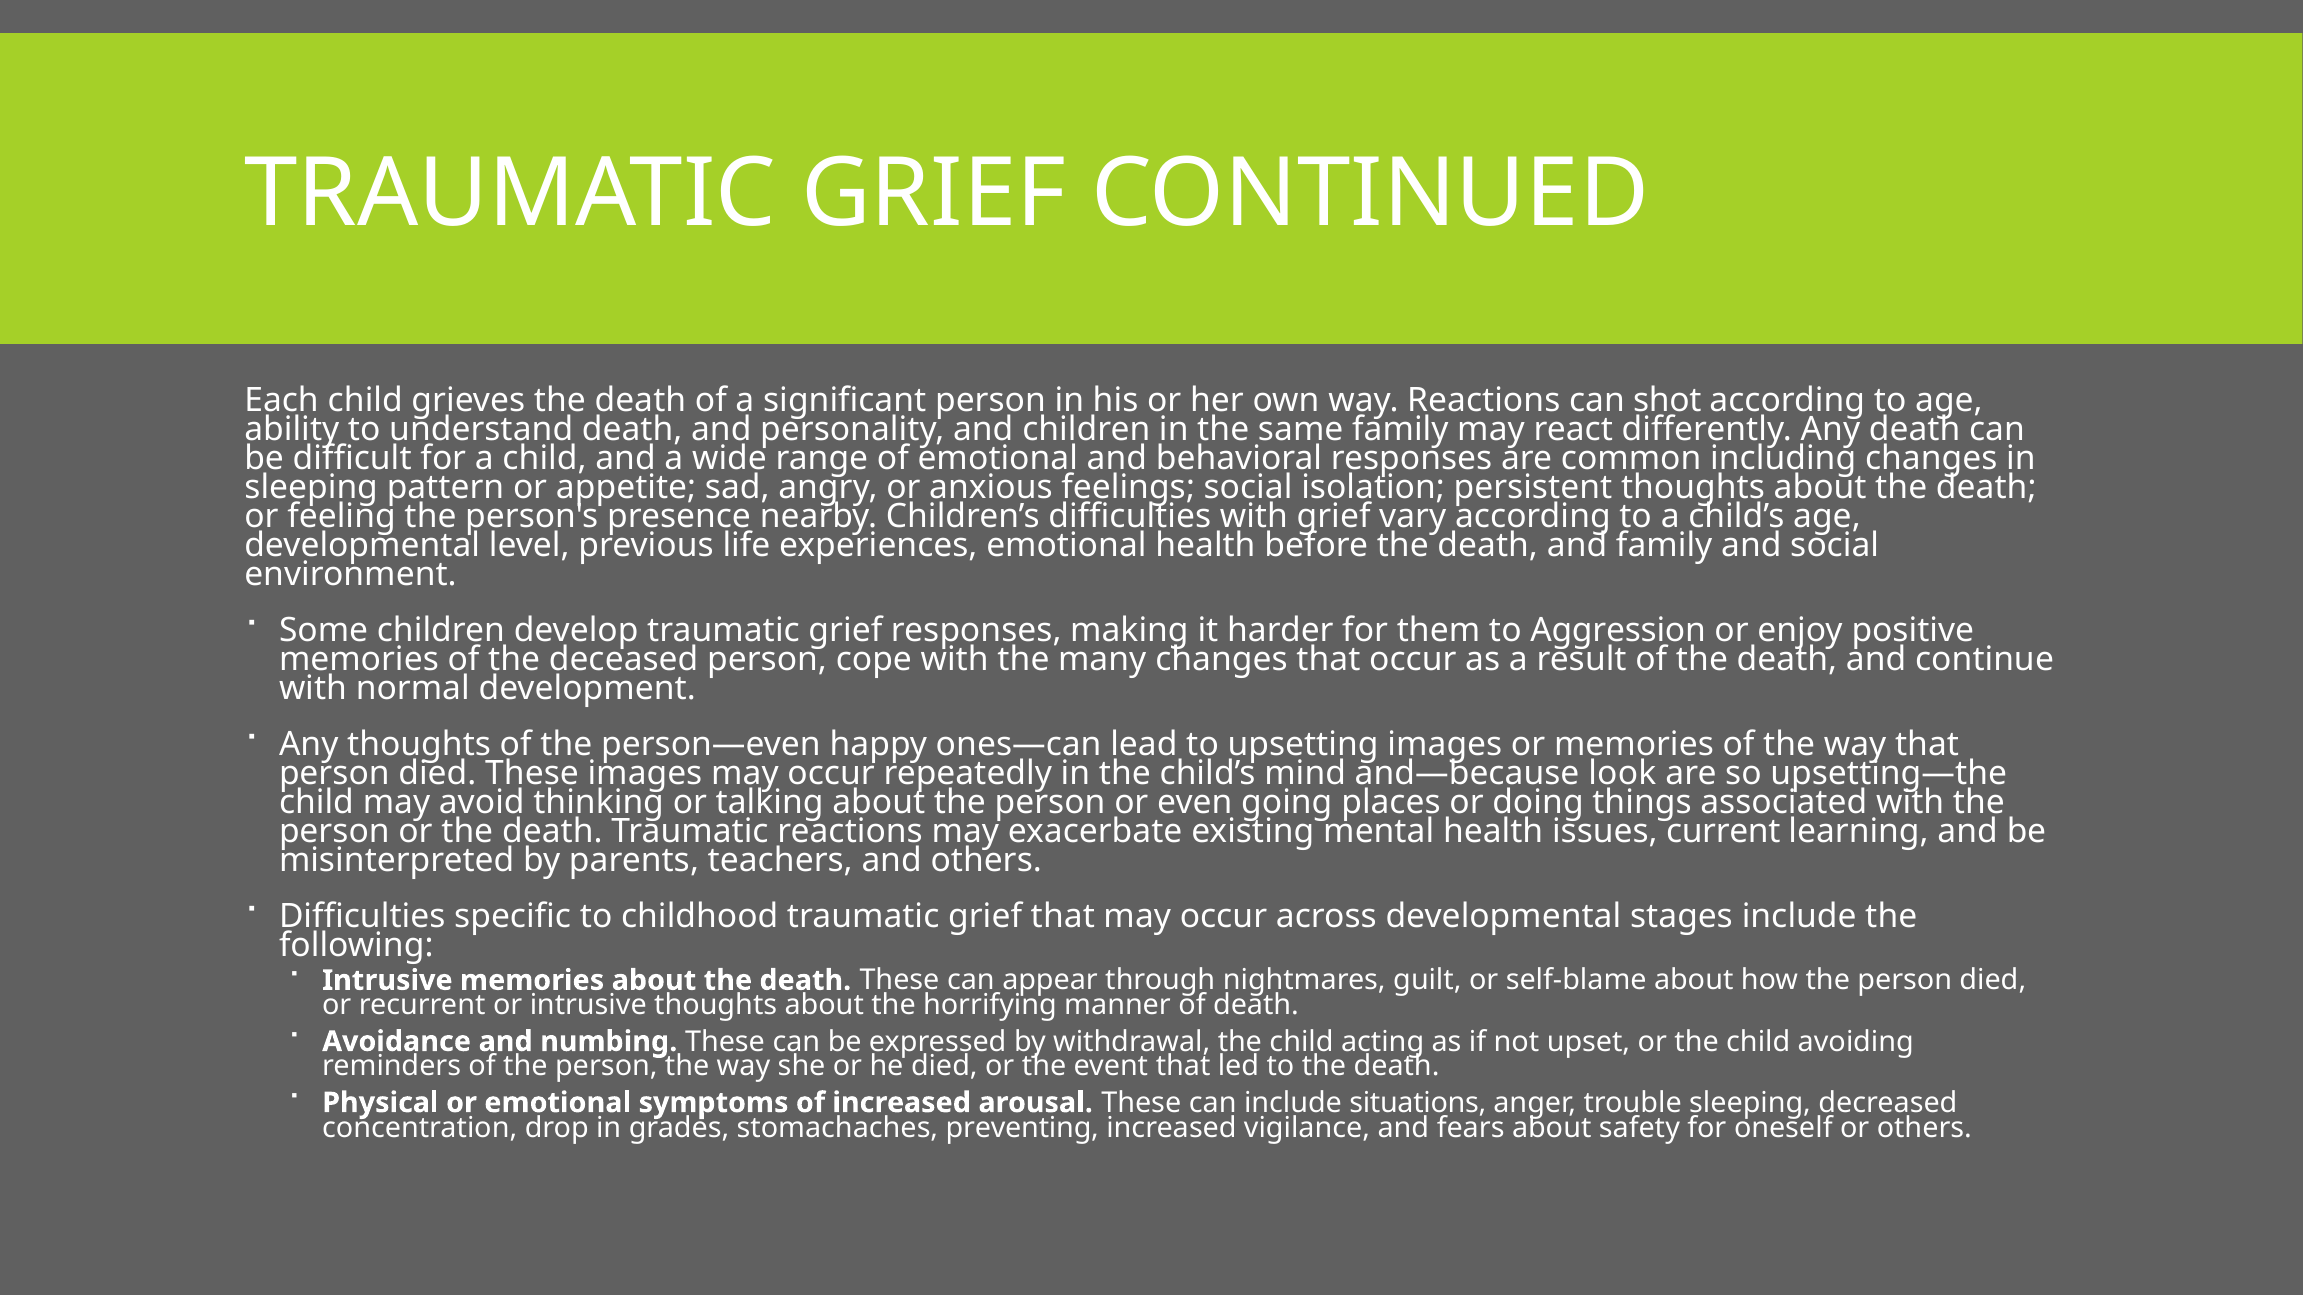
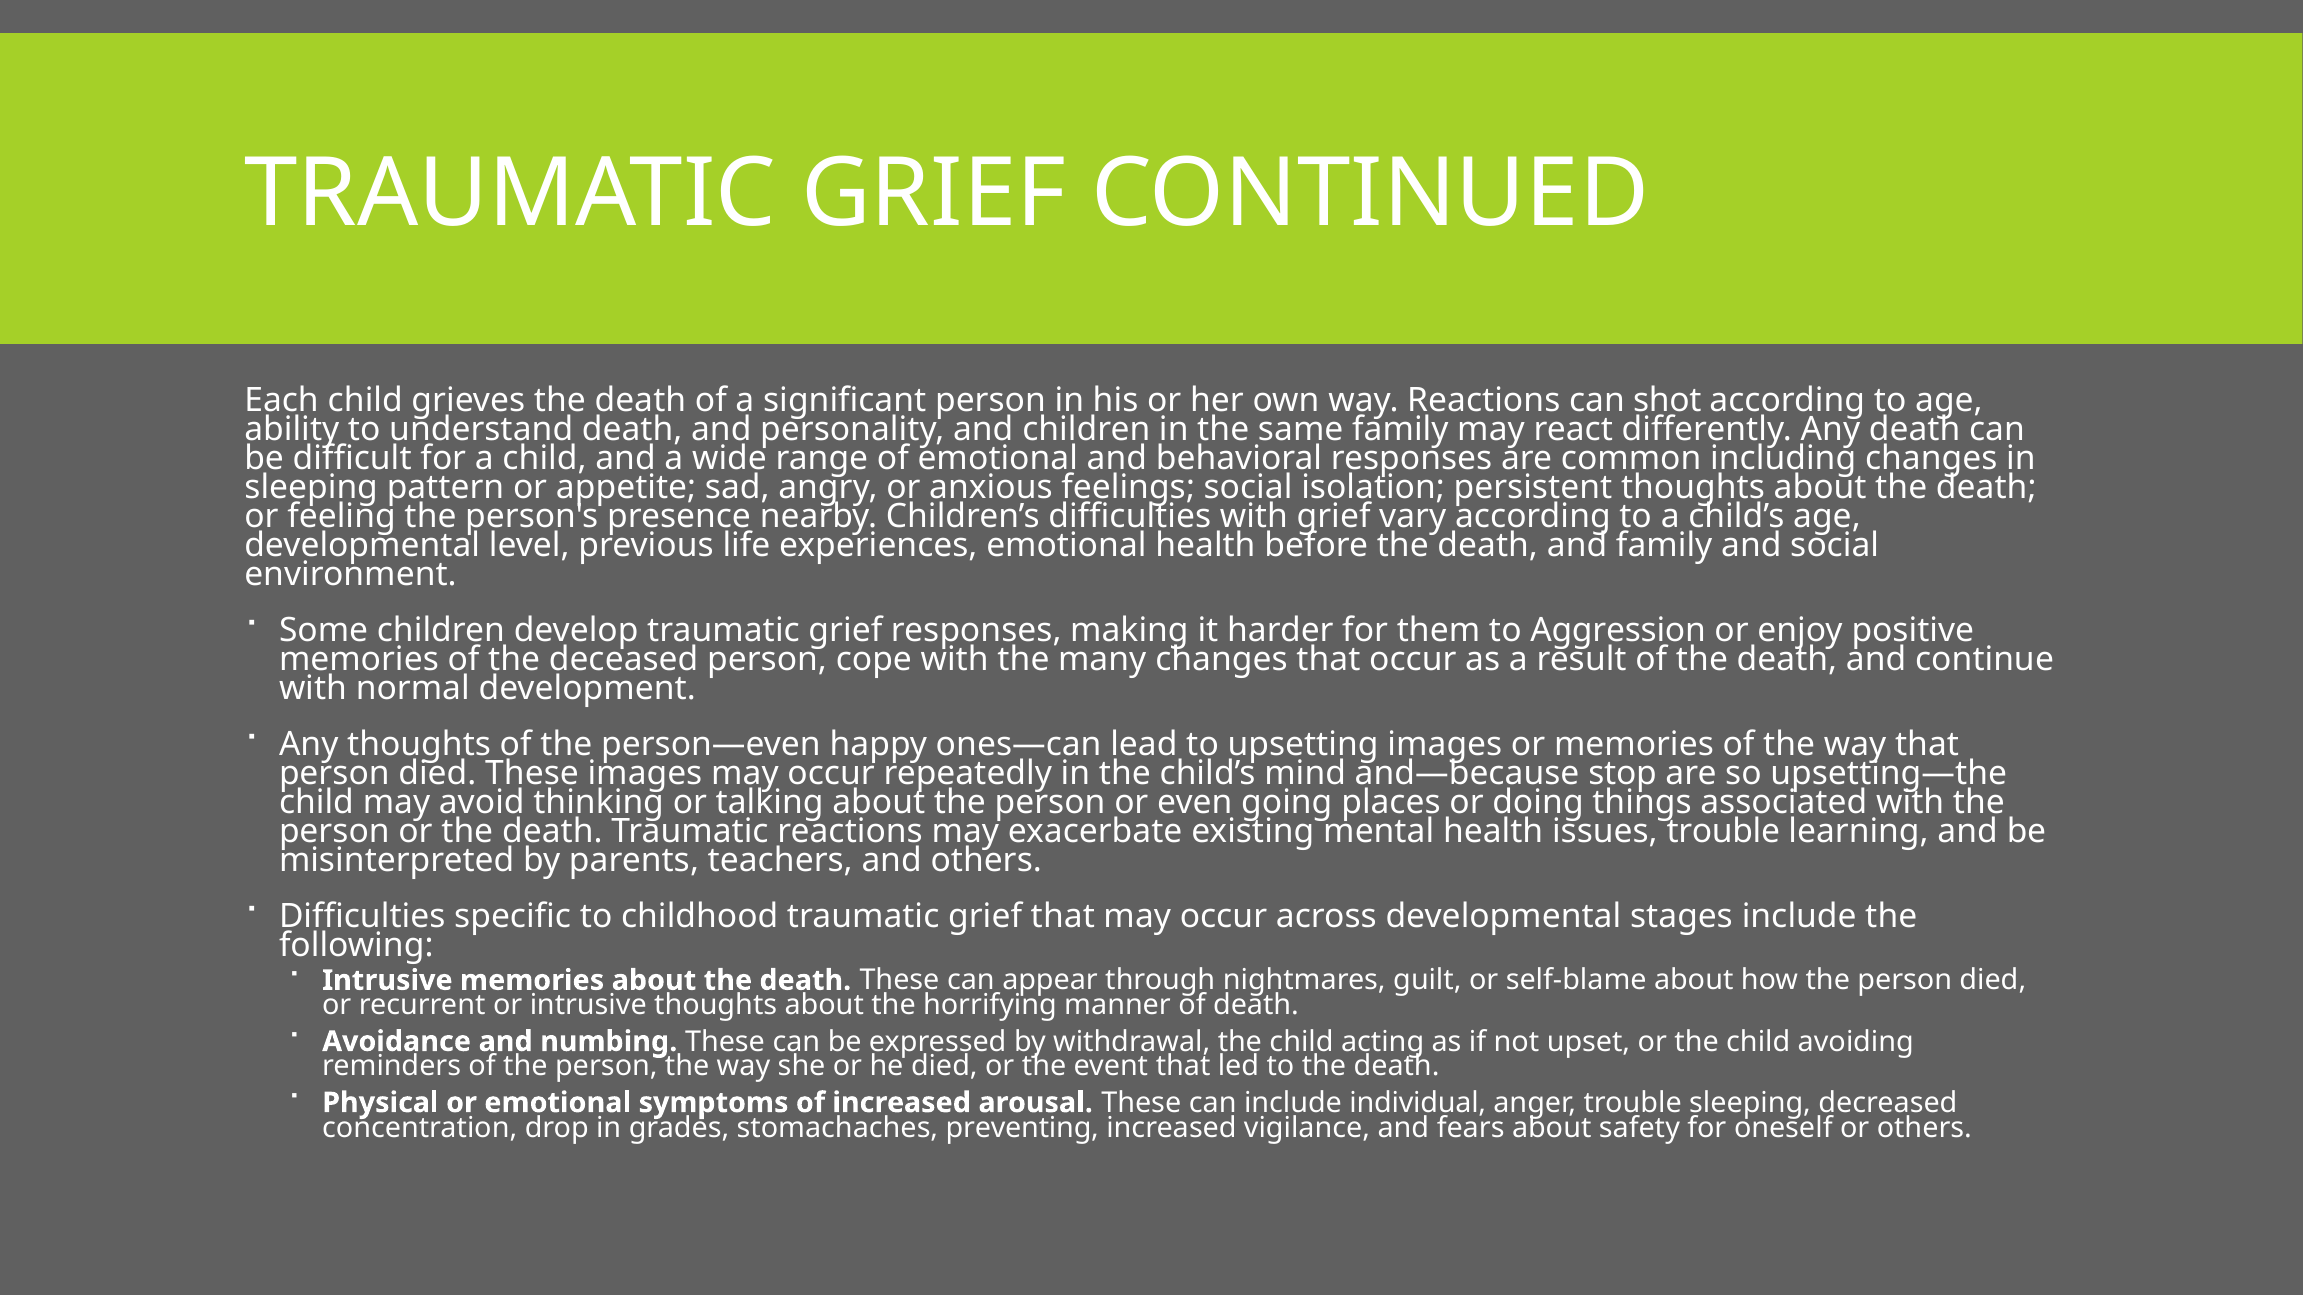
look: look -> stop
issues current: current -> trouble
situations: situations -> individual
